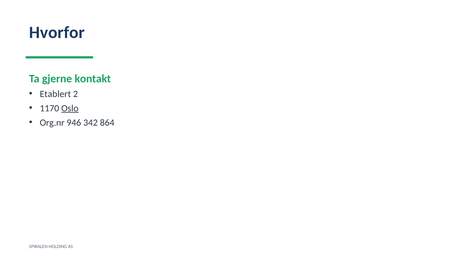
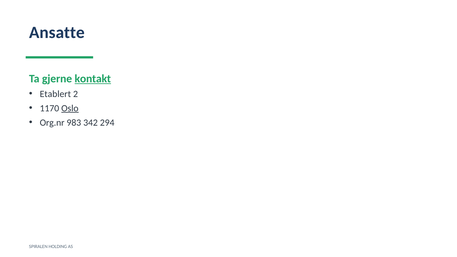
Hvorfor: Hvorfor -> Ansatte
kontakt underline: none -> present
946: 946 -> 983
864: 864 -> 294
